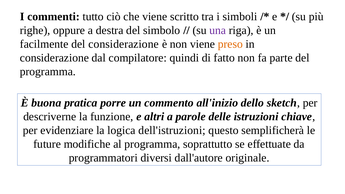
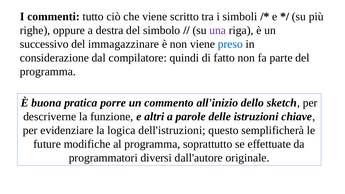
facilmente: facilmente -> successivo
del considerazione: considerazione -> immagazzinare
preso colour: orange -> blue
